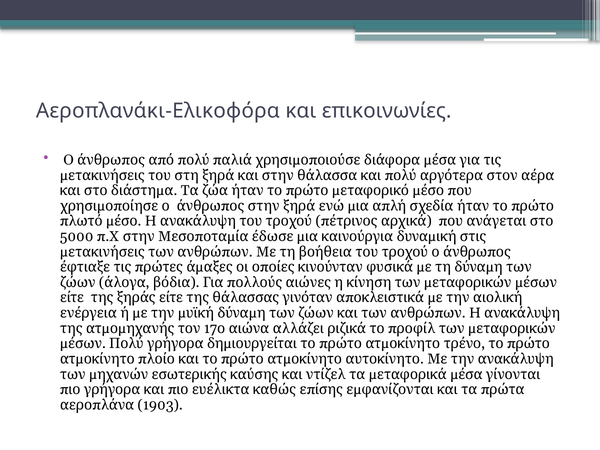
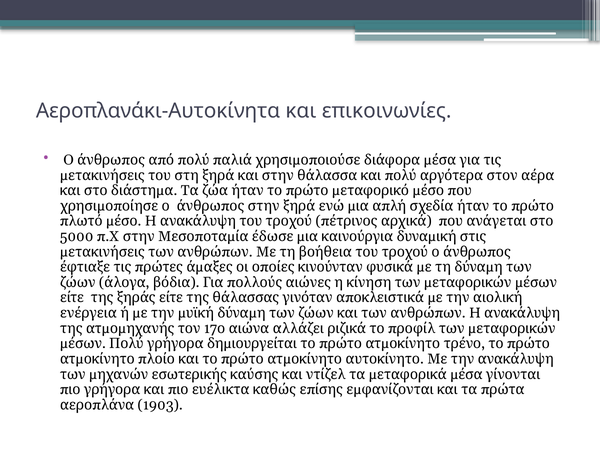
Αεροπλανάκι-Ελικοφόρα: Αεροπλανάκι-Ελικοφόρα -> Αεροπλανάκι-Αυτοκίνητα
